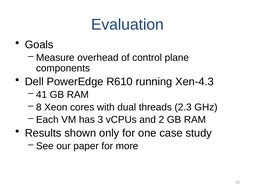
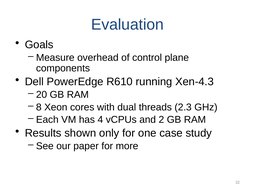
41: 41 -> 20
3: 3 -> 4
